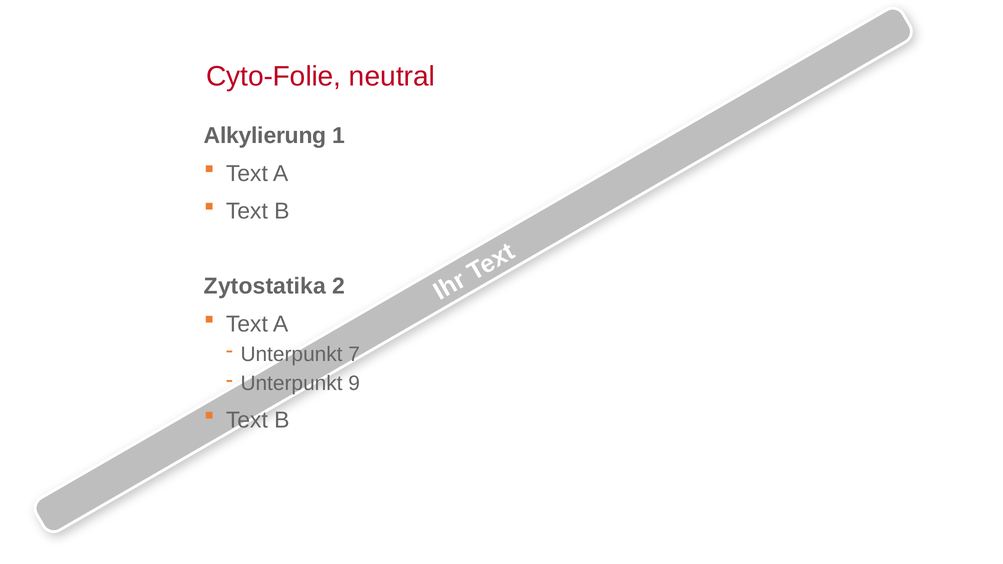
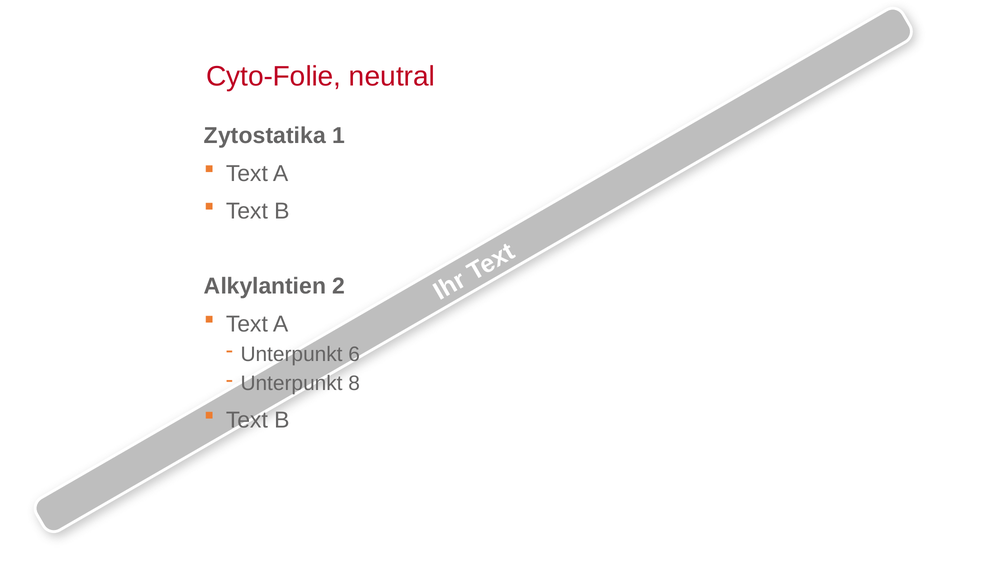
Alkylierung: Alkylierung -> Zytostatika
Zytostatika: Zytostatika -> Alkylantien
7: 7 -> 6
9: 9 -> 8
